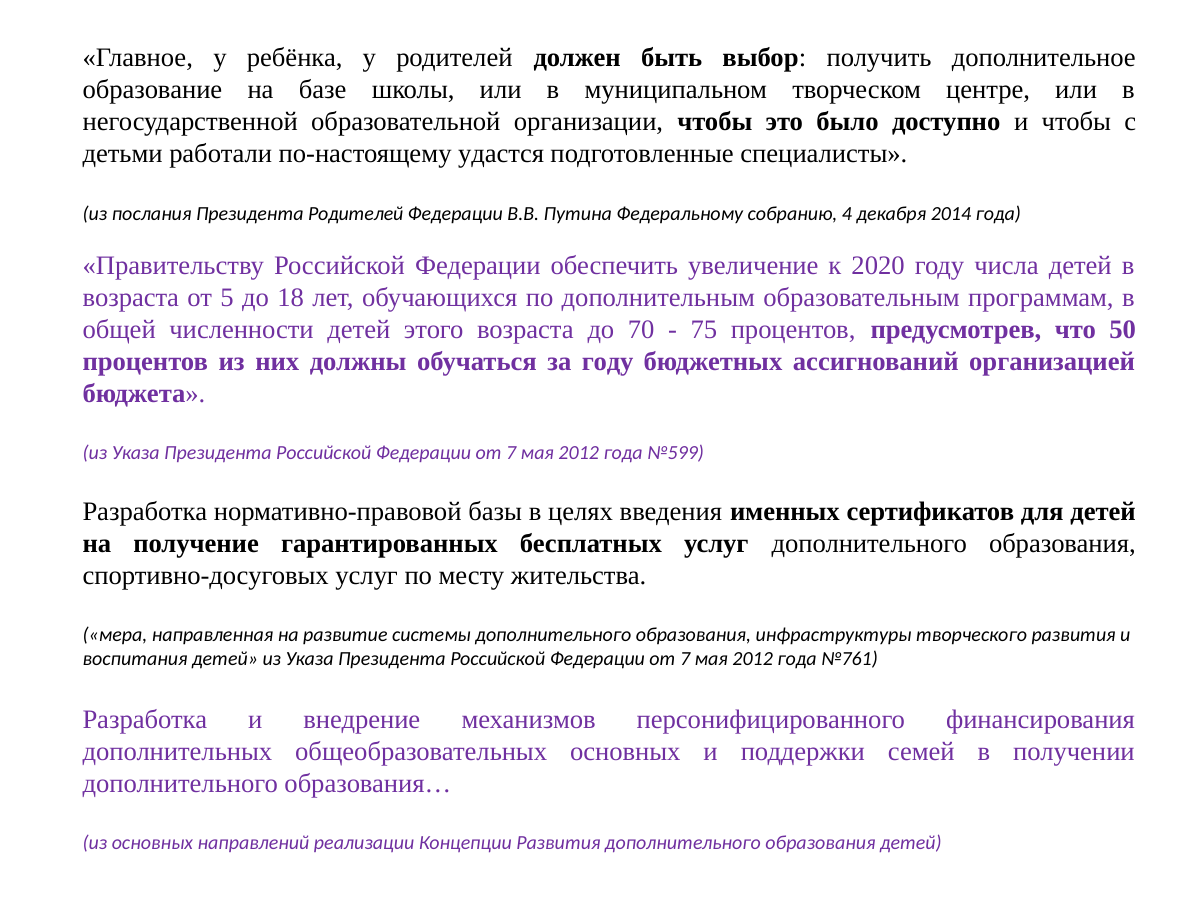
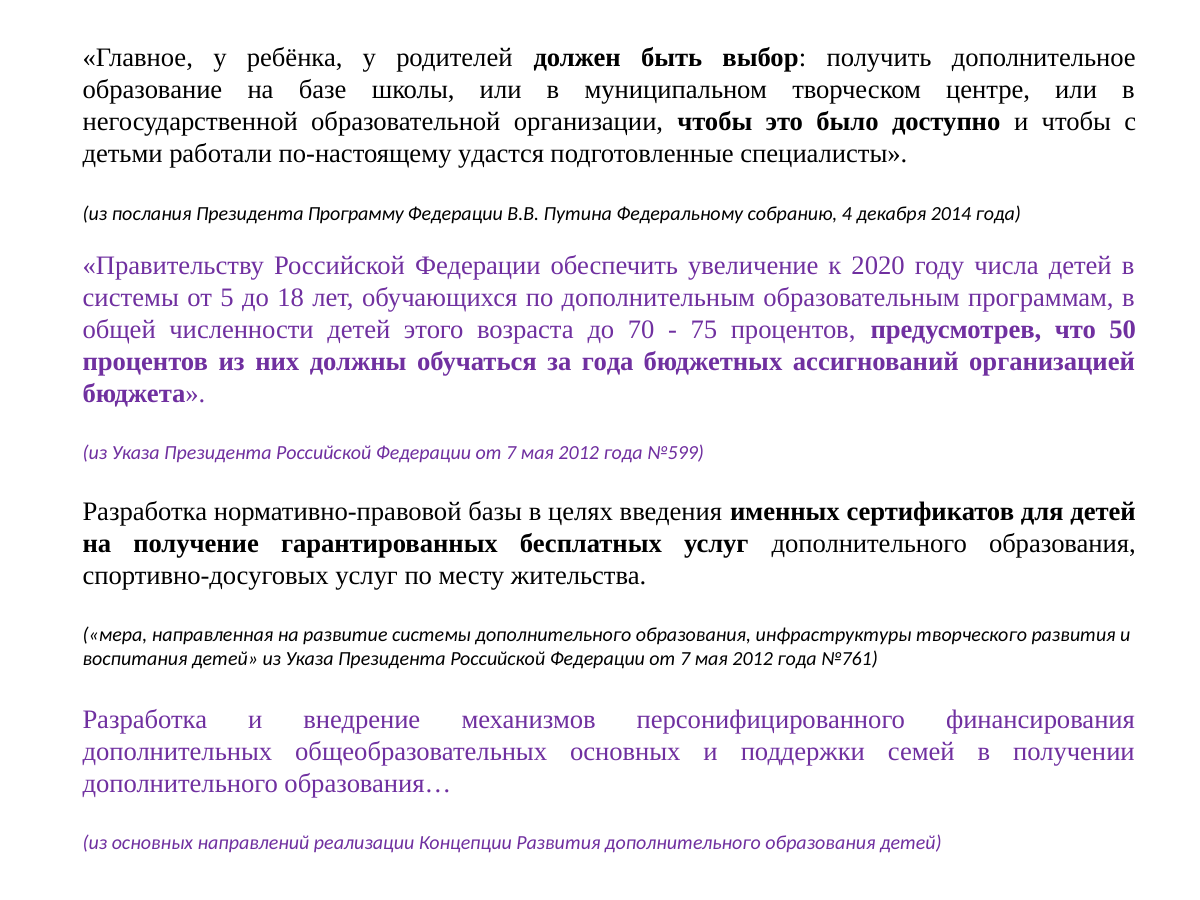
Президента Родителей: Родителей -> Программу
возраста at (131, 298): возраста -> системы
за году: году -> года
